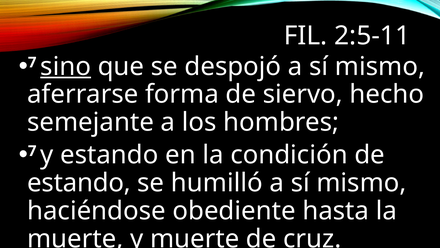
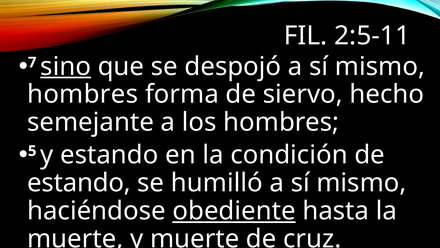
aferrarse at (83, 94): aferrarse -> hombres
7 at (32, 151): 7 -> 5
obediente underline: none -> present
